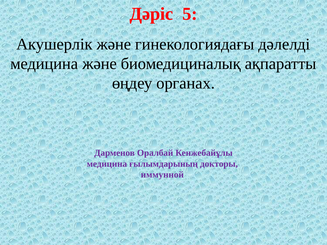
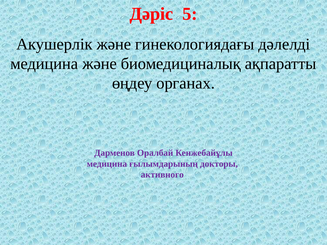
иммунной: иммунной -> активного
